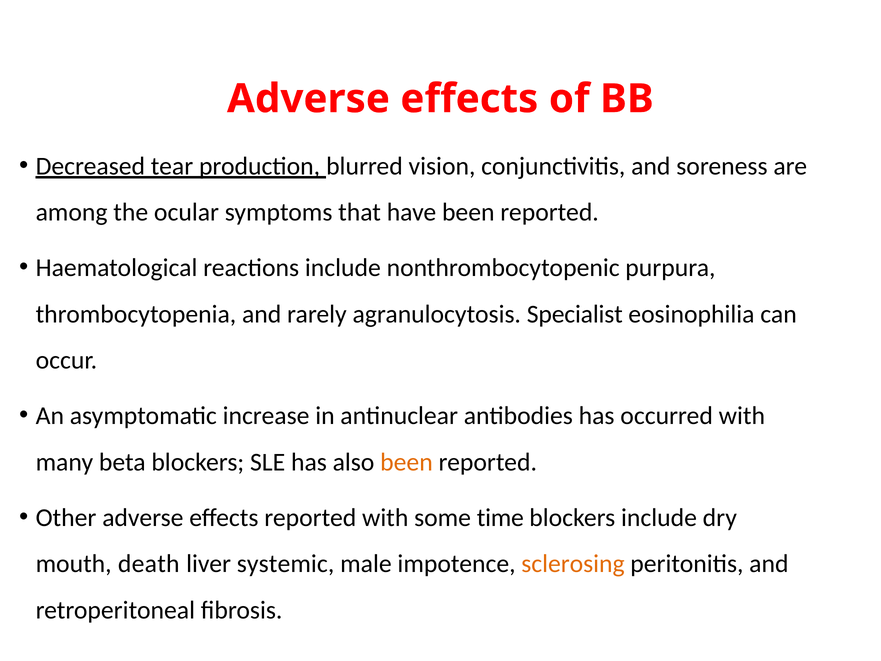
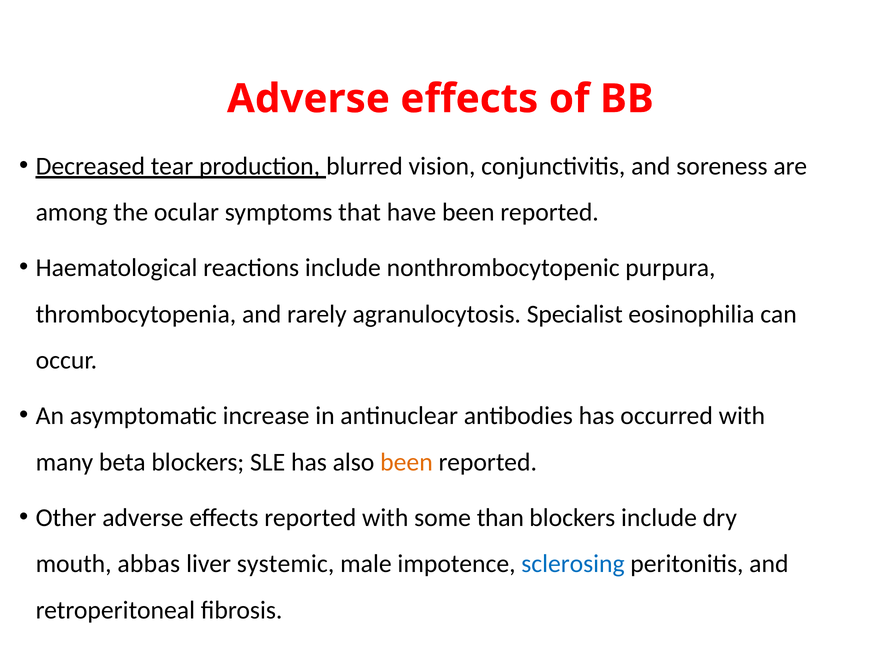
time: time -> than
death: death -> abbas
sclerosing colour: orange -> blue
